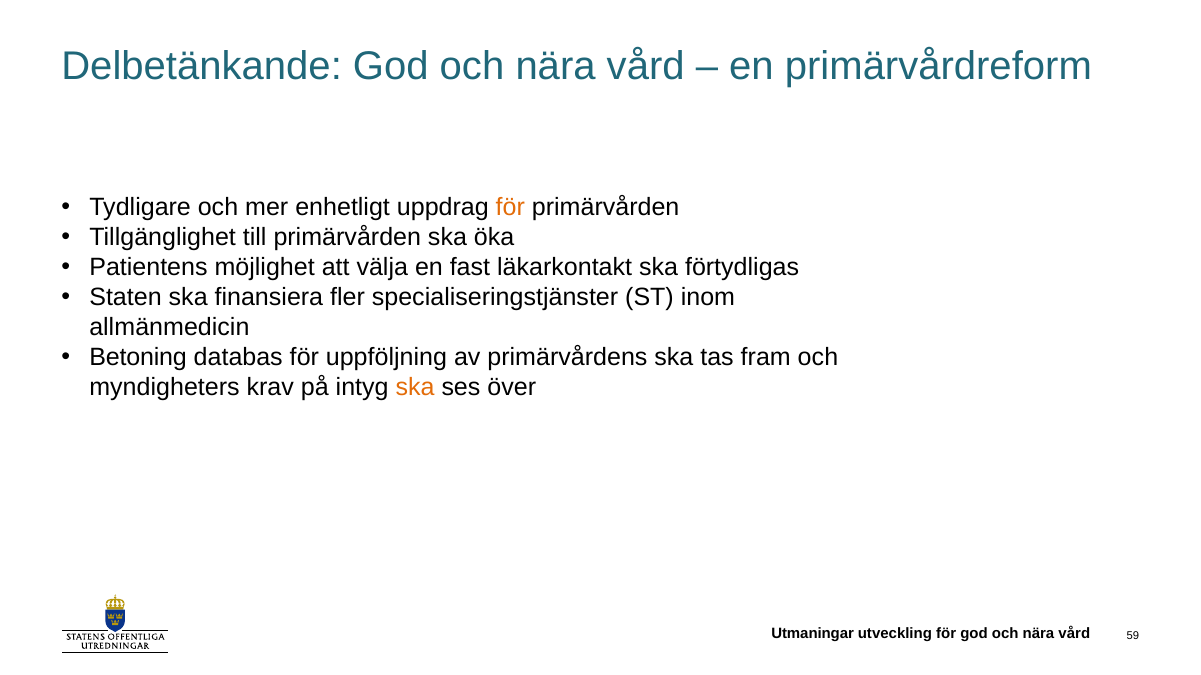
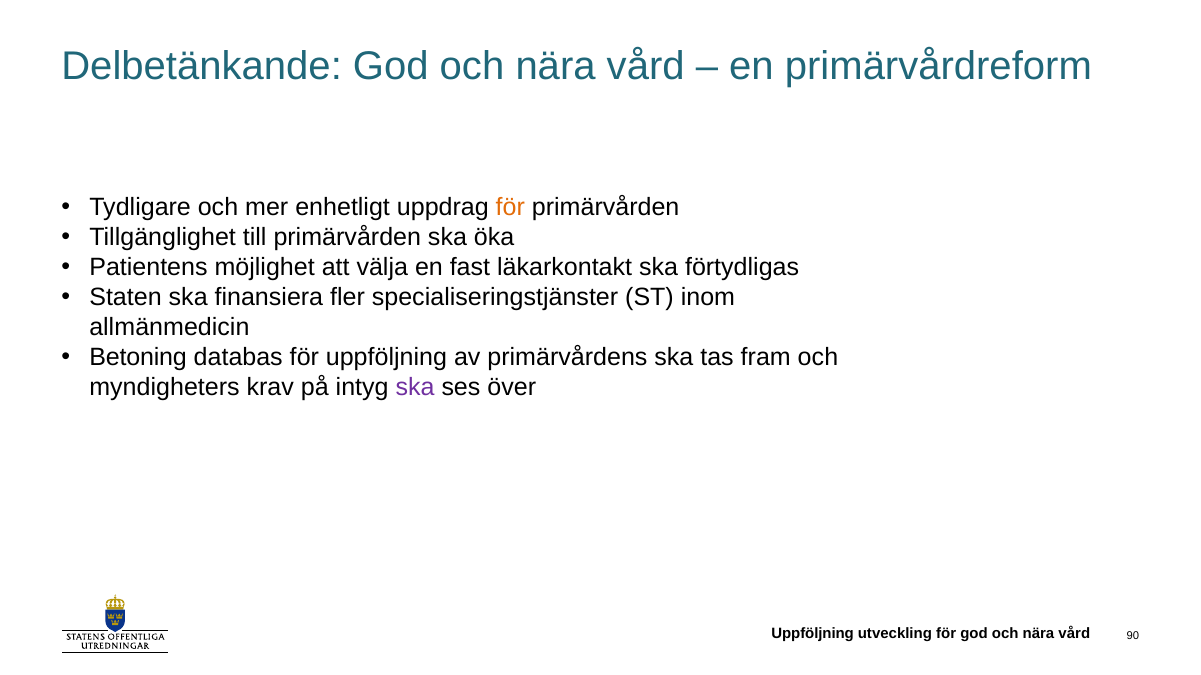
ska at (415, 388) colour: orange -> purple
Utmaningar at (813, 634): Utmaningar -> Uppföljning
59: 59 -> 90
